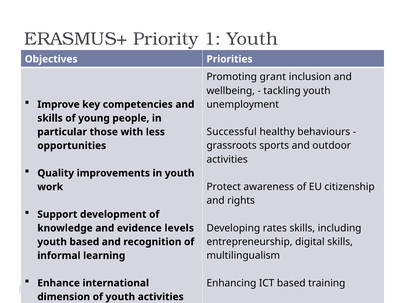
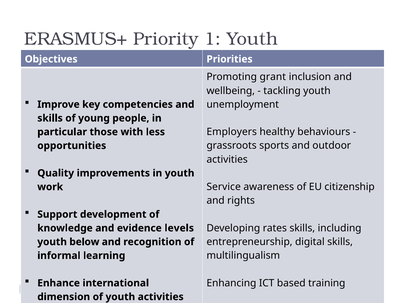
Successful: Successful -> Employers
Protect: Protect -> Service
youth based: based -> below
